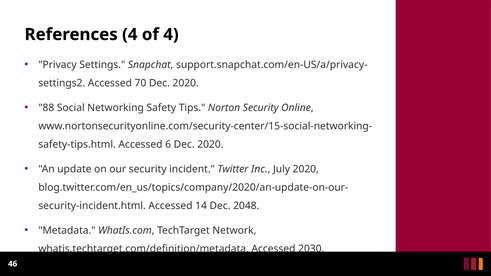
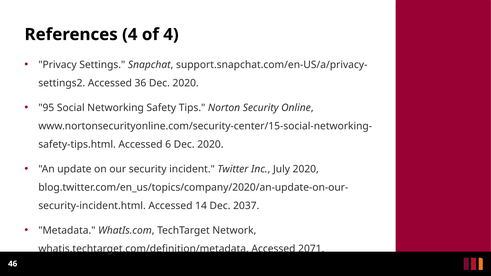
70: 70 -> 36
88: 88 -> 95
2048: 2048 -> 2037
2030: 2030 -> 2071
